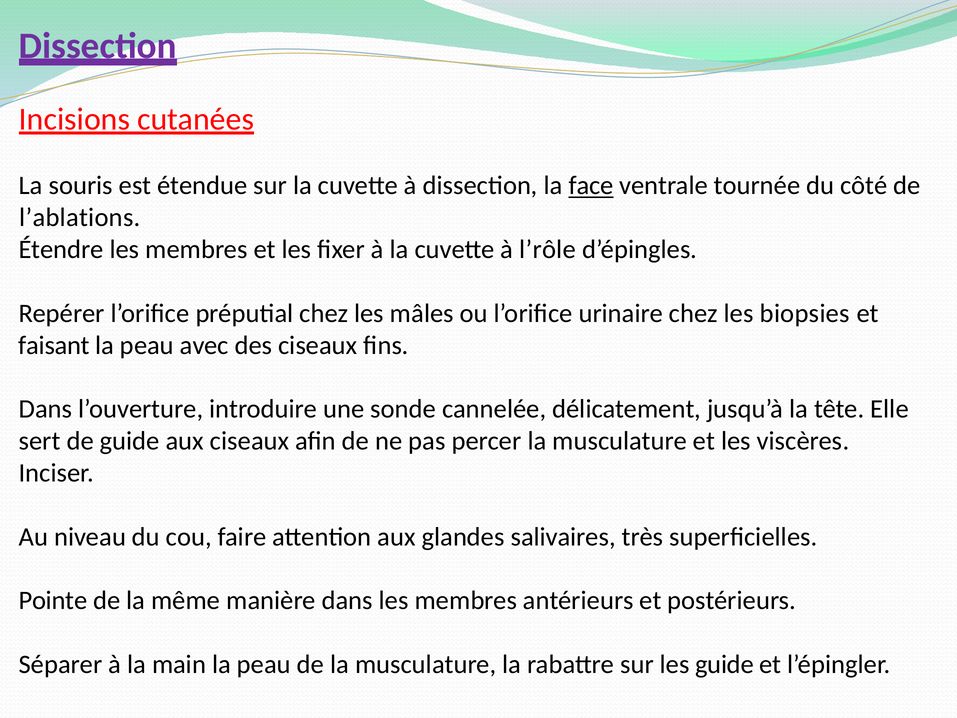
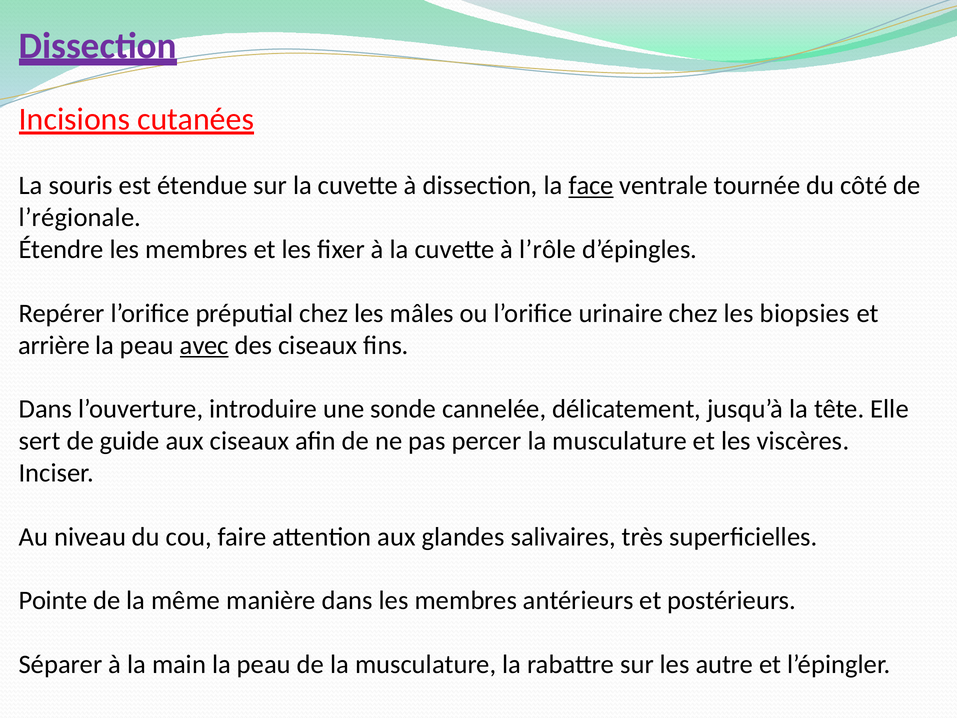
l’ablations: l’ablations -> l’régionale
faisant: faisant -> arrière
avec underline: none -> present
les guide: guide -> autre
